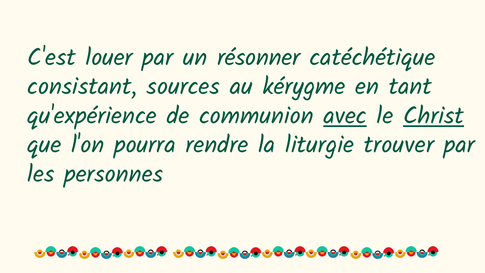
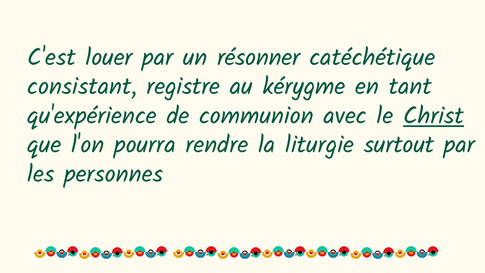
sources: sources -> registre
avec underline: present -> none
trouver: trouver -> surtout
